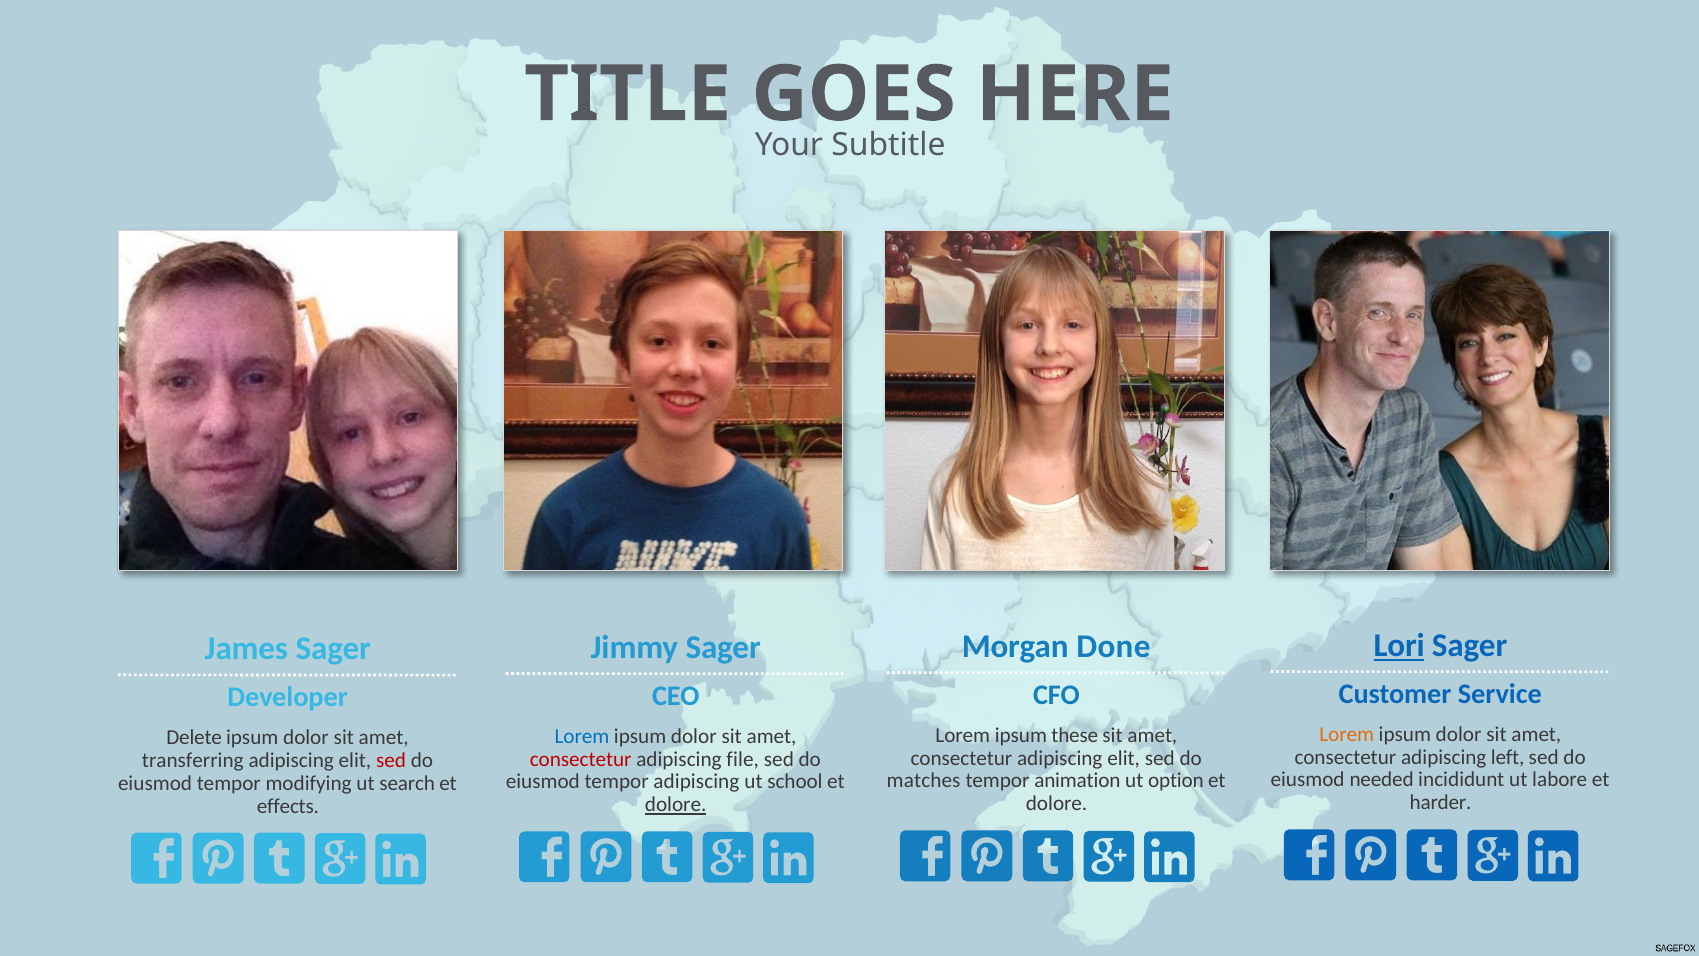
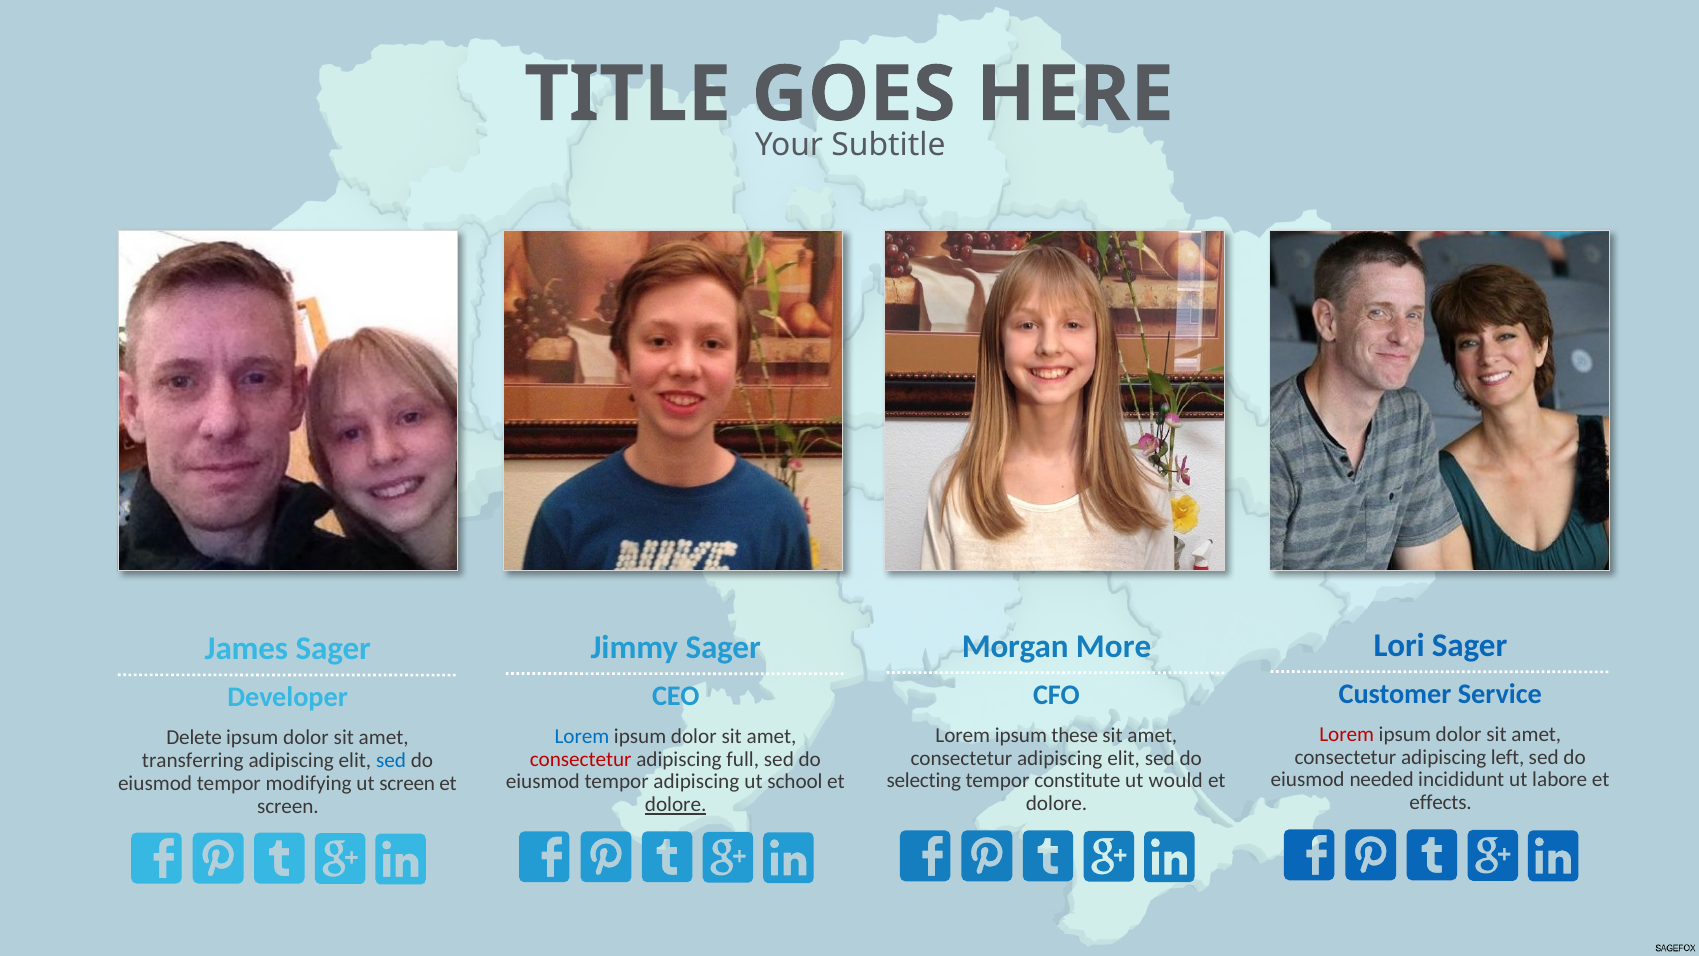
Lori underline: present -> none
Done: Done -> More
Lorem at (1347, 734) colour: orange -> red
file: file -> full
sed at (391, 760) colour: red -> blue
matches: matches -> selecting
animation: animation -> constitute
option: option -> would
ut search: search -> screen
harder: harder -> effects
effects at (288, 806): effects -> screen
